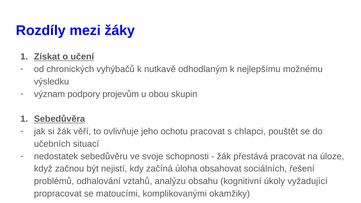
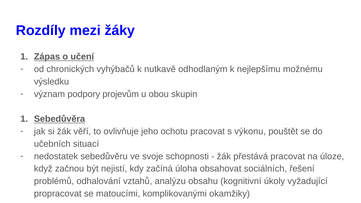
Získat: Získat -> Zápas
chlapci: chlapci -> výkonu
